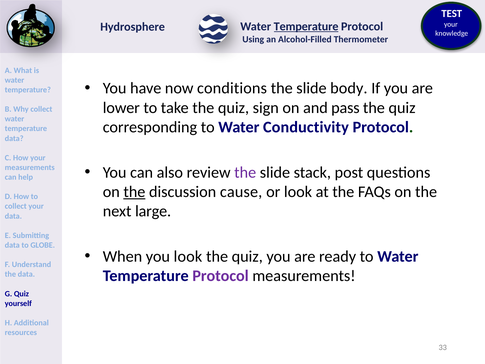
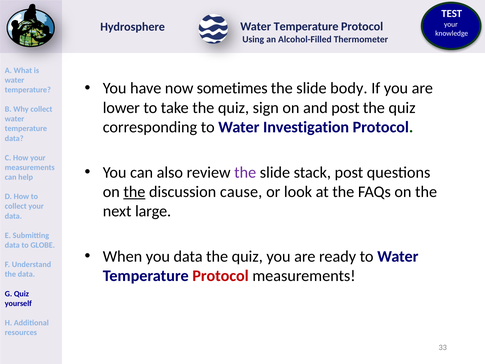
Temperature at (306, 27) underline: present -> none
conditions: conditions -> sometimes
and pass: pass -> post
Conductivity: Conductivity -> Investigation
you look: look -> data
Protocol at (221, 276) colour: purple -> red
